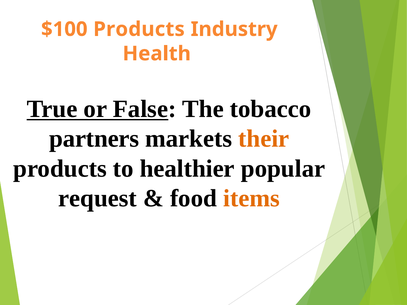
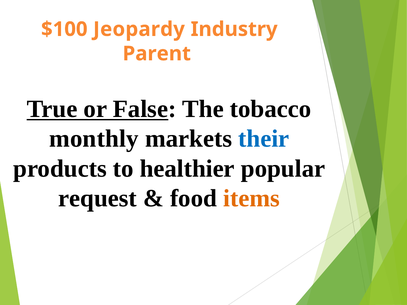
$100 Products: Products -> Jeopardy
Health: Health -> Parent
partners: partners -> monthly
their colour: orange -> blue
